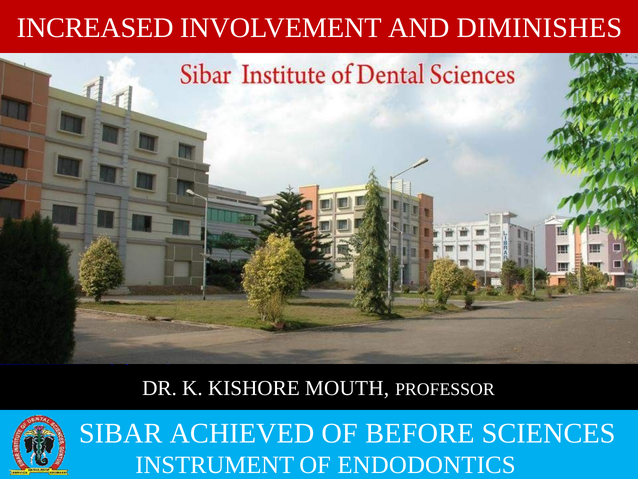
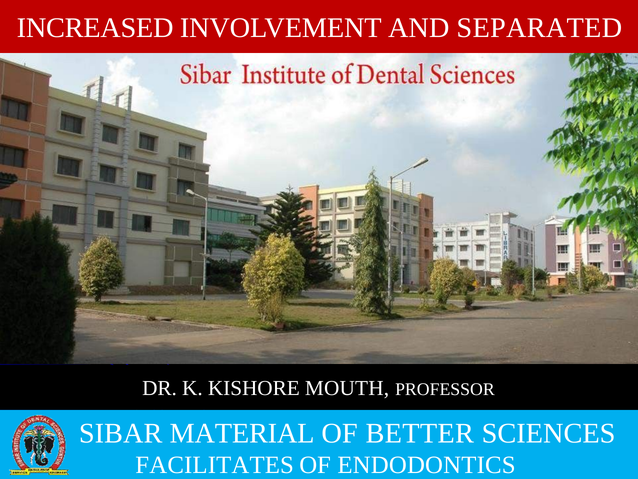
DIMINISHES: DIMINISHES -> SEPARATED
ACHIEVED: ACHIEVED -> MATERIAL
BEFORE: BEFORE -> BETTER
INSTRUMENT: INSTRUMENT -> FACILITATES
